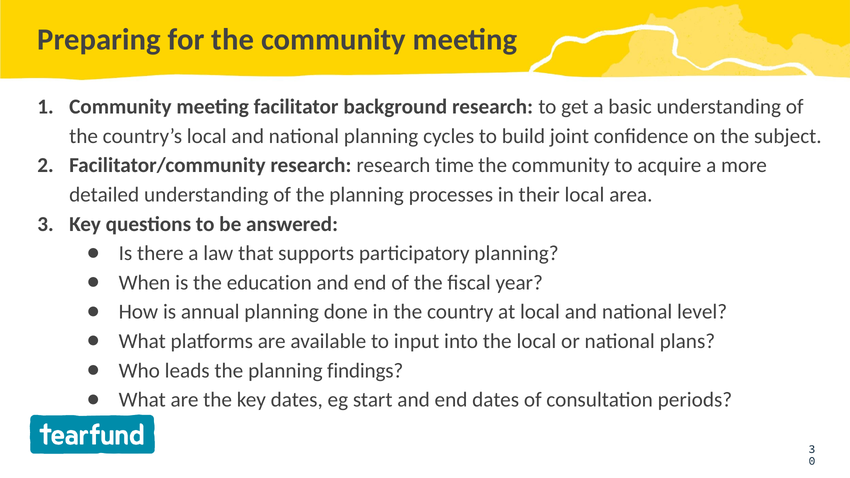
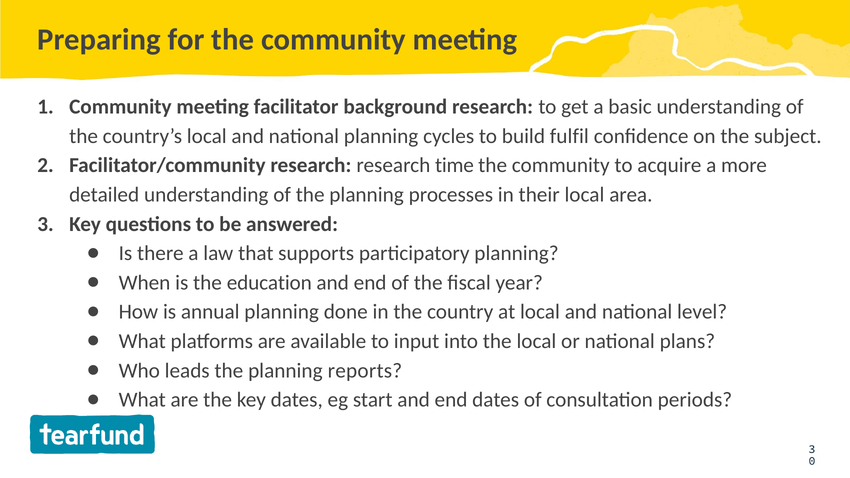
joint: joint -> fulfil
findings: findings -> reports
